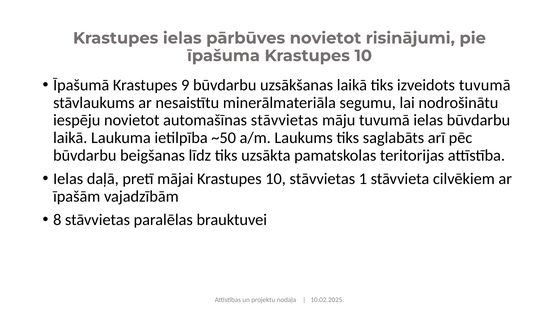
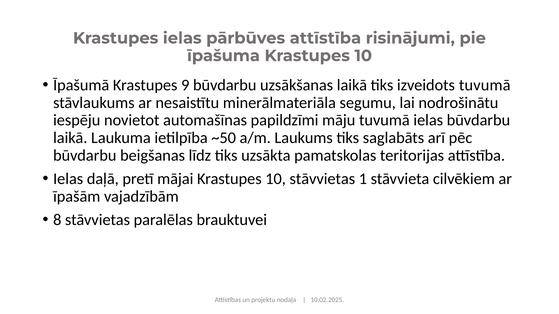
pārbūves novietot: novietot -> attīstība
automašīnas stāvvietas: stāvvietas -> papildzīmi
